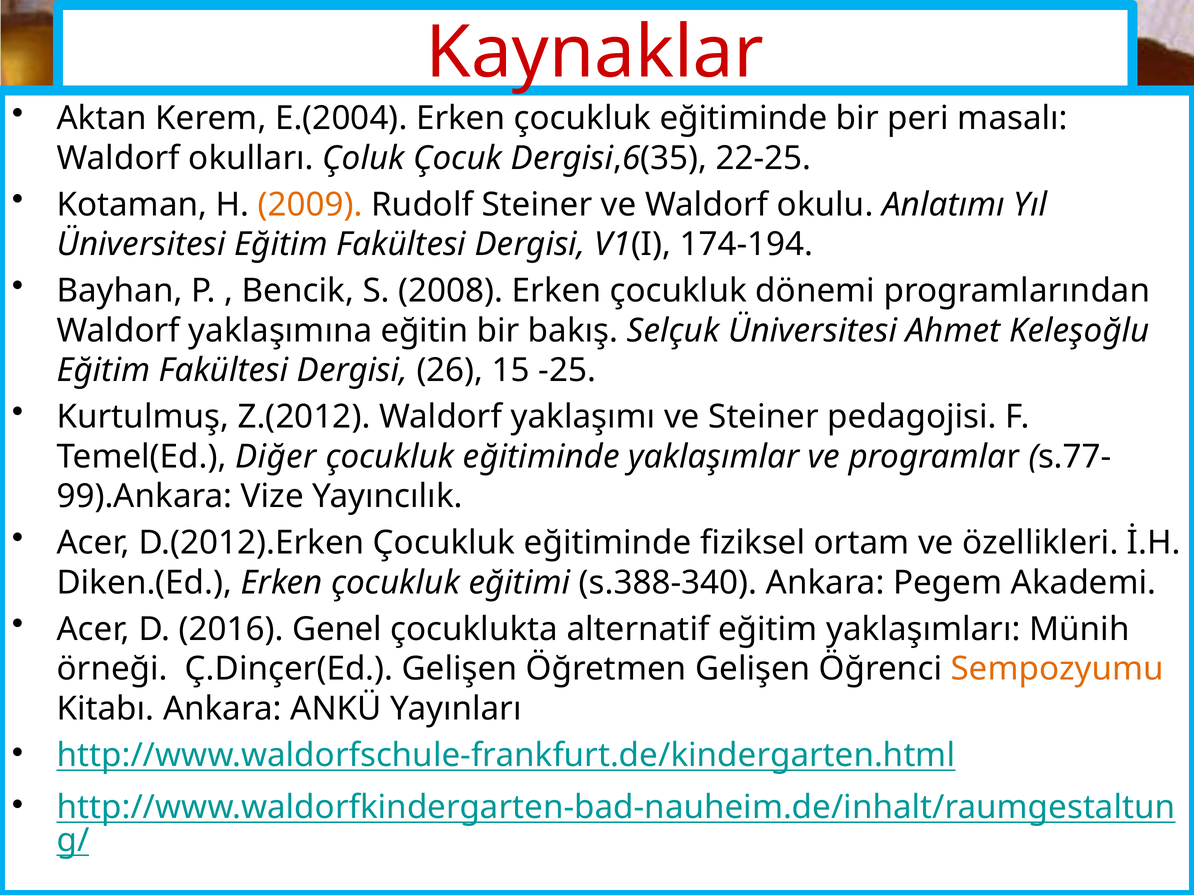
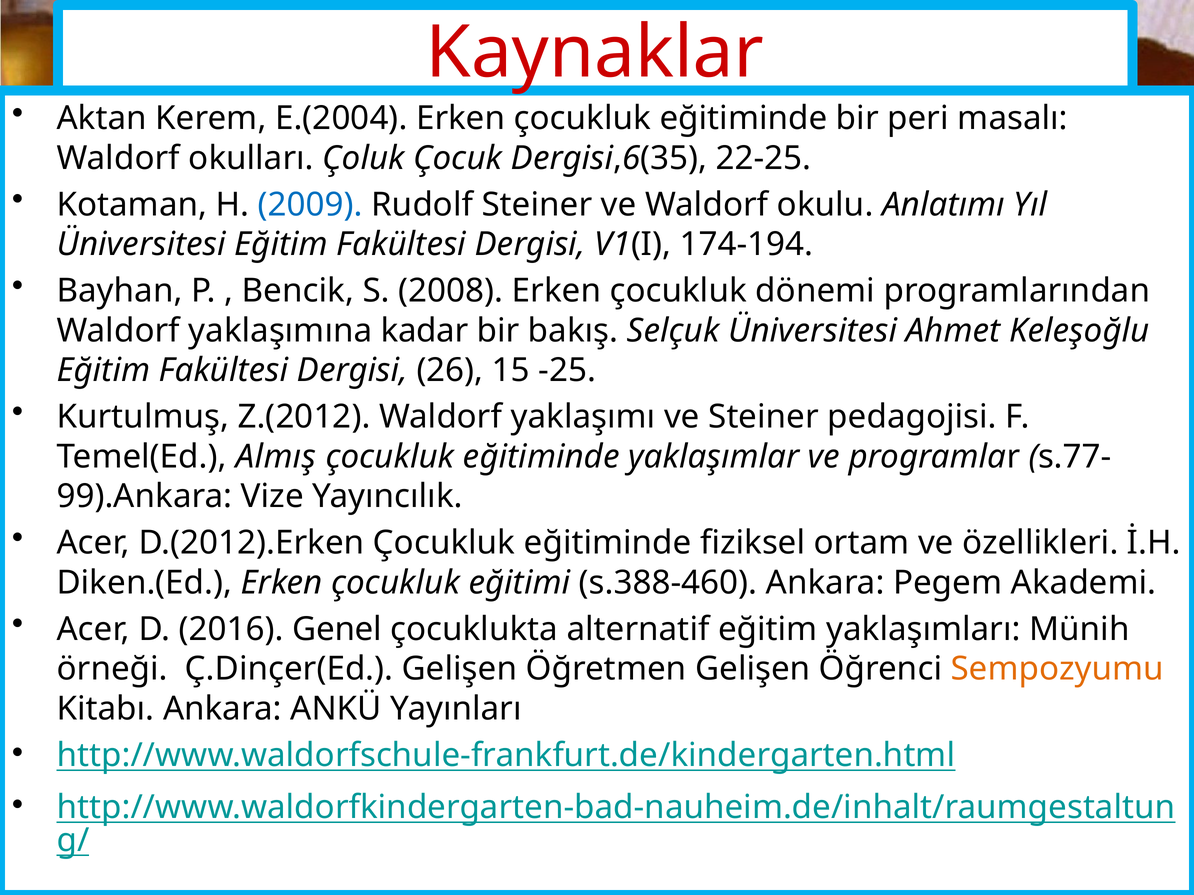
2009 colour: orange -> blue
eğitin: eğitin -> kadar
Diğer: Diğer -> Almış
s.388-340: s.388-340 -> s.388-460
